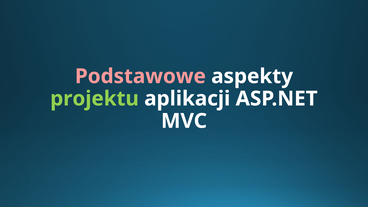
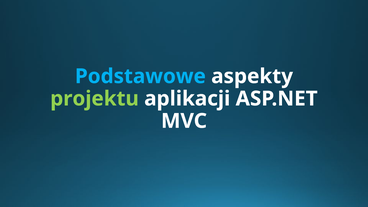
Podstawowe colour: pink -> light blue
